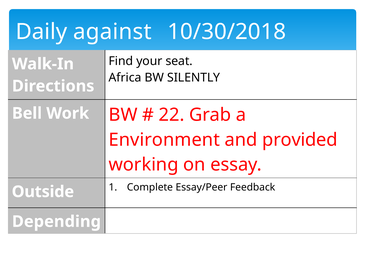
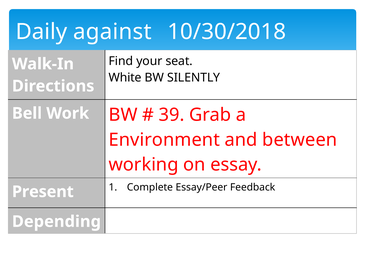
Africa: Africa -> White
22: 22 -> 39
provided: provided -> between
Outside: Outside -> Present
